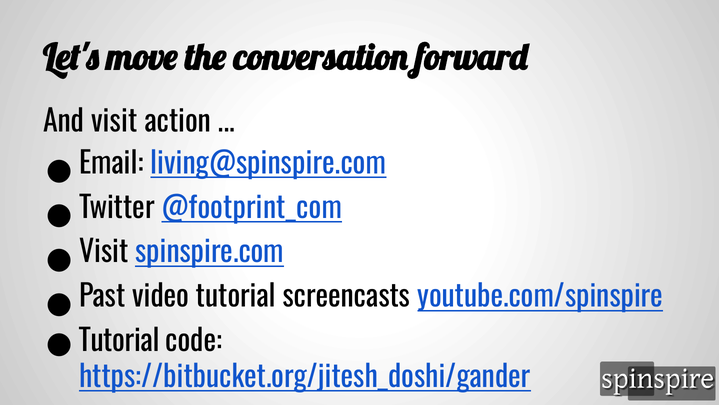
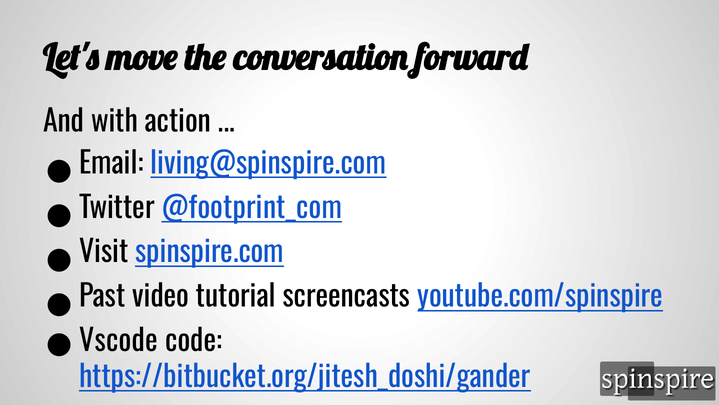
visit: visit -> with
Tutorial at (119, 341): Tutorial -> Vscode
